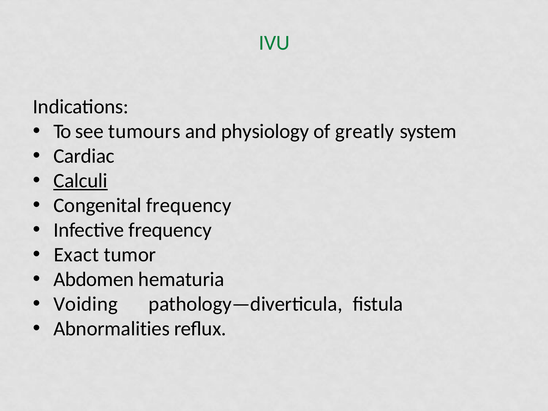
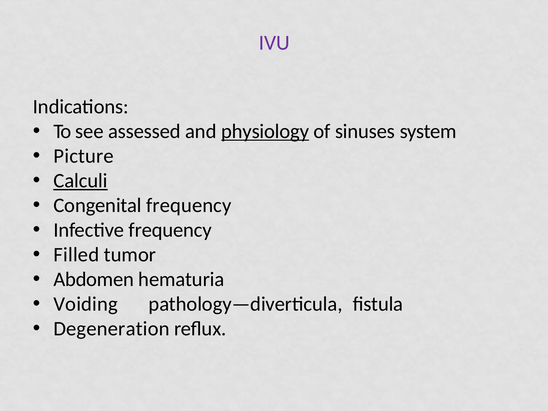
IVU colour: green -> purple
tumours: tumours -> assessed
physiology underline: none -> present
greatly: greatly -> sinuses
Cardiac: Cardiac -> Picture
Exact: Exact -> Filled
Abnormalities: Abnormalities -> Degeneration
